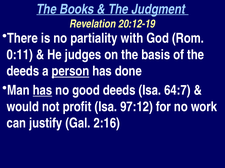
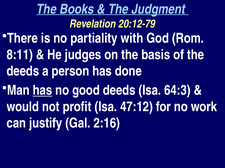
20:12-19: 20:12-19 -> 20:12-79
0:11: 0:11 -> 8:11
person underline: present -> none
64:7: 64:7 -> 64:3
97:12: 97:12 -> 47:12
